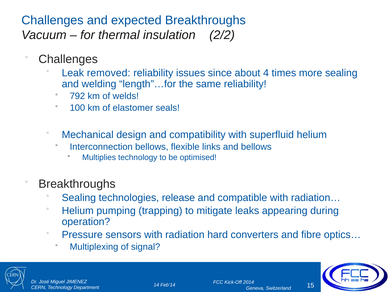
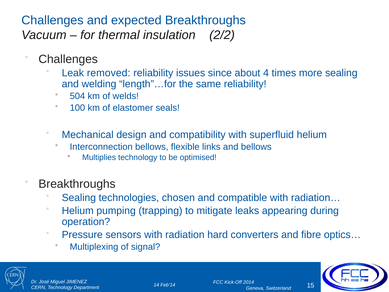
792: 792 -> 504
release: release -> chosen
